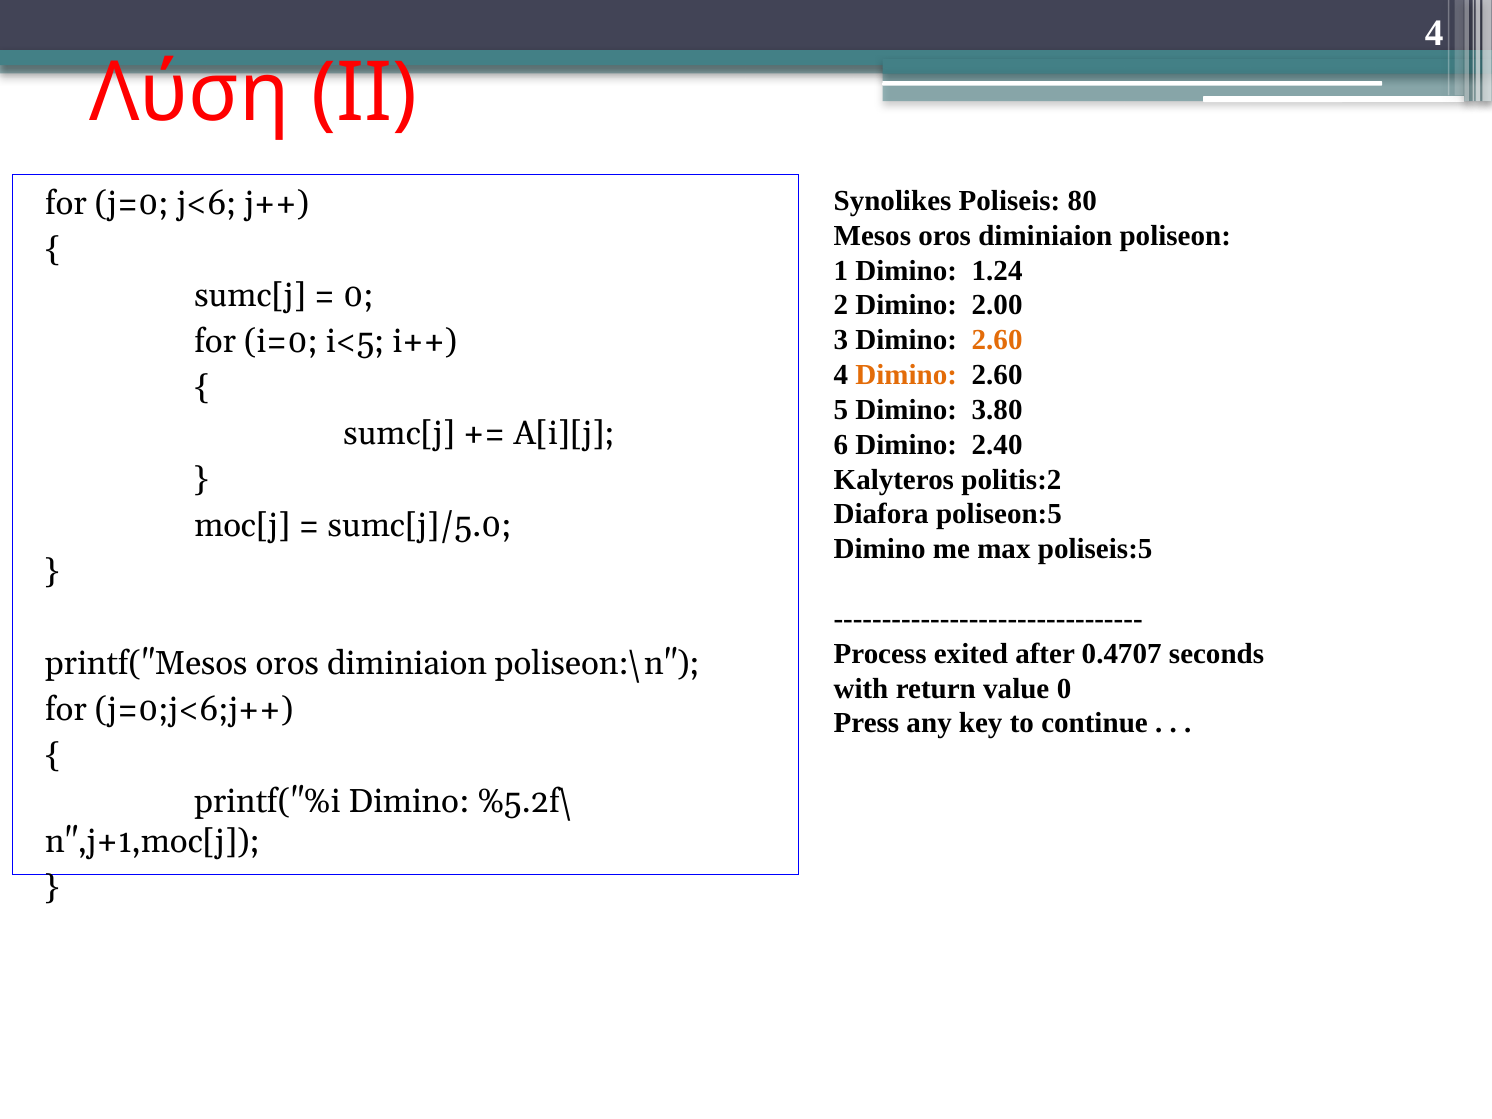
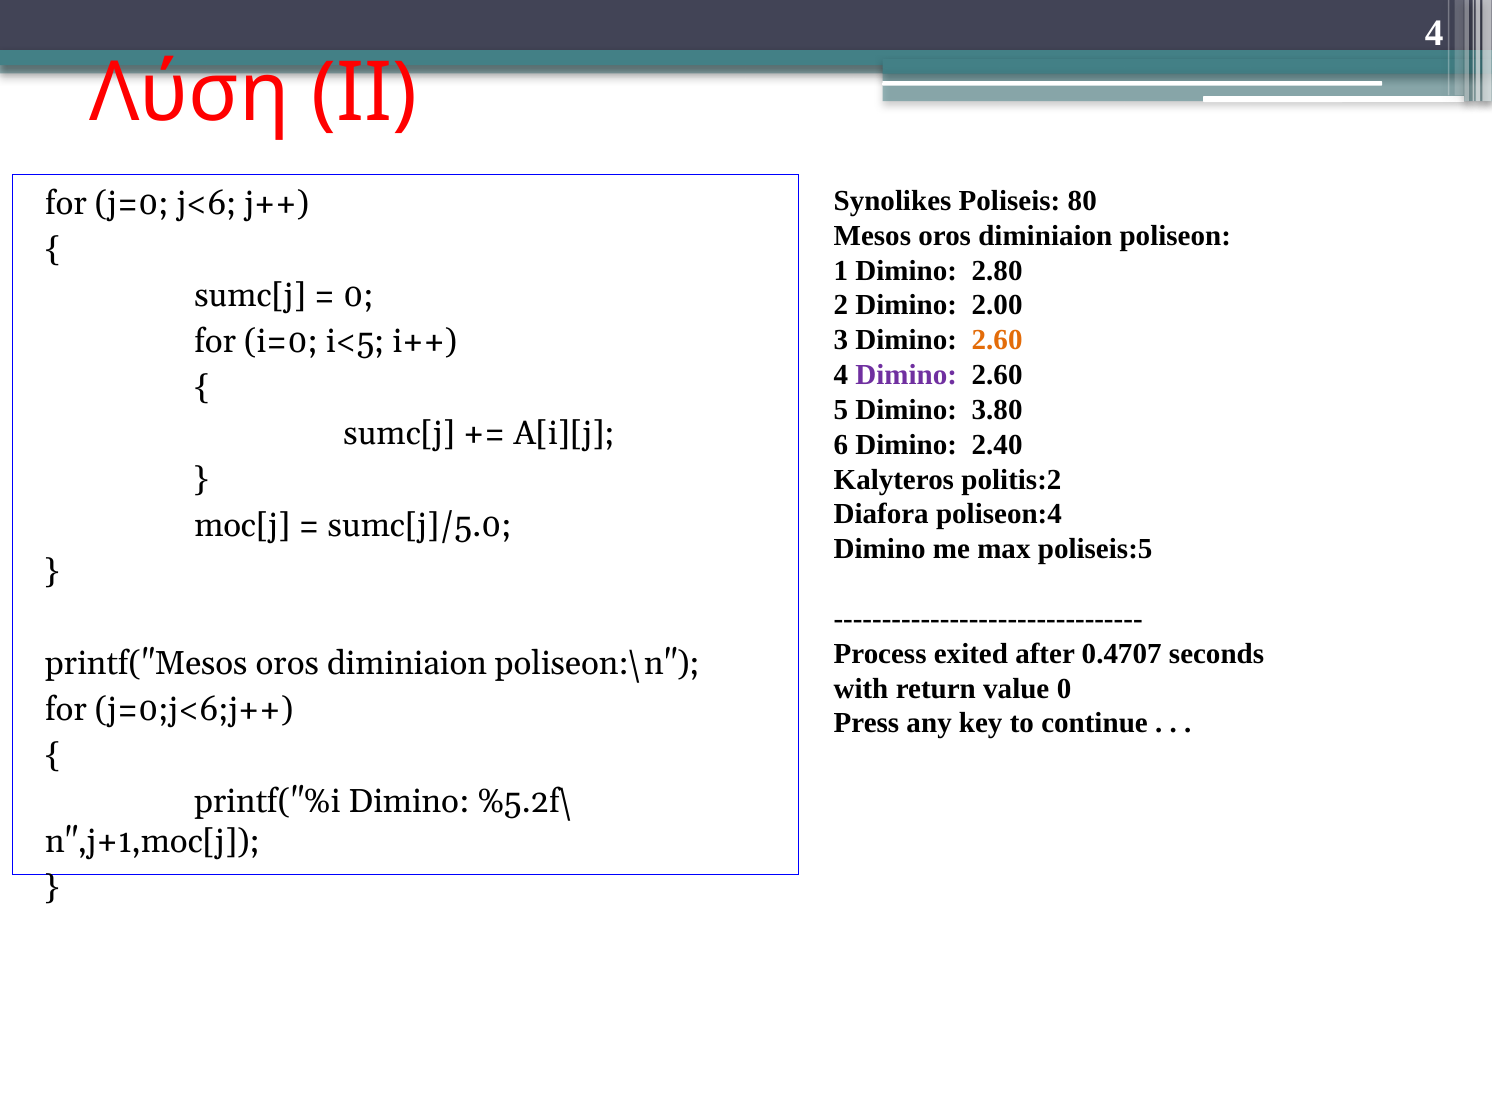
1.24: 1.24 -> 2.80
Dimino at (906, 375) colour: orange -> purple
poliseon:5: poliseon:5 -> poliseon:4
